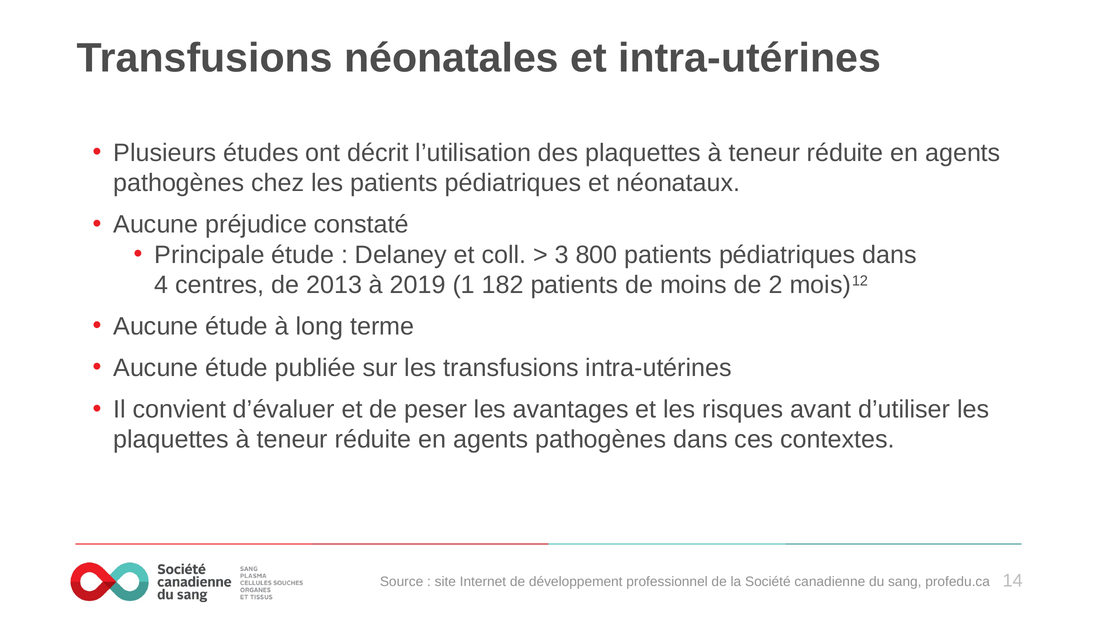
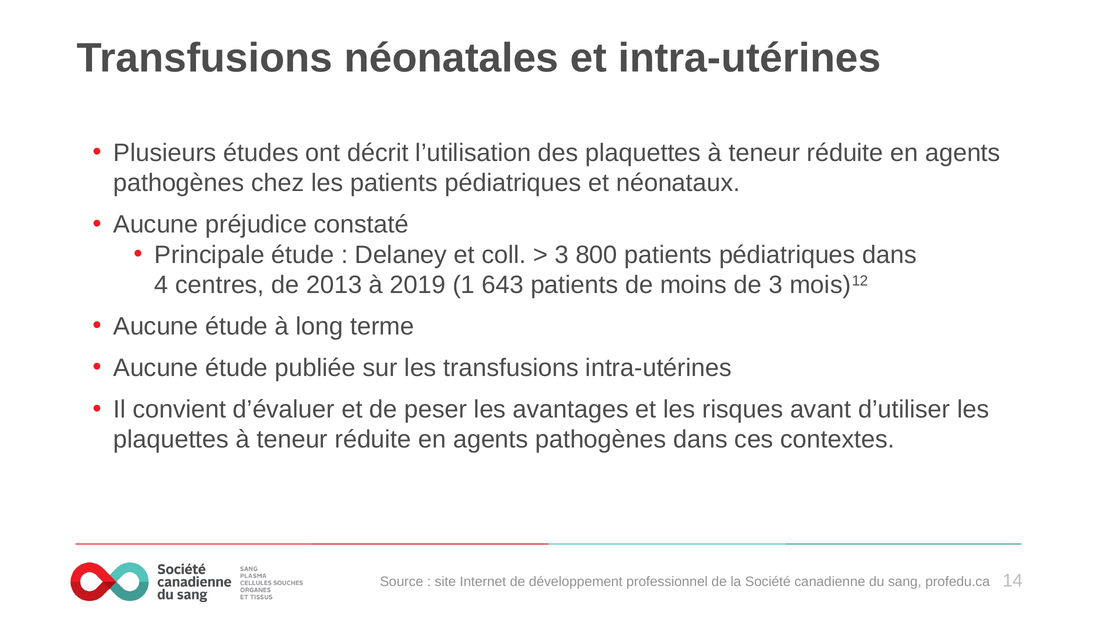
182: 182 -> 643
de 2: 2 -> 3
